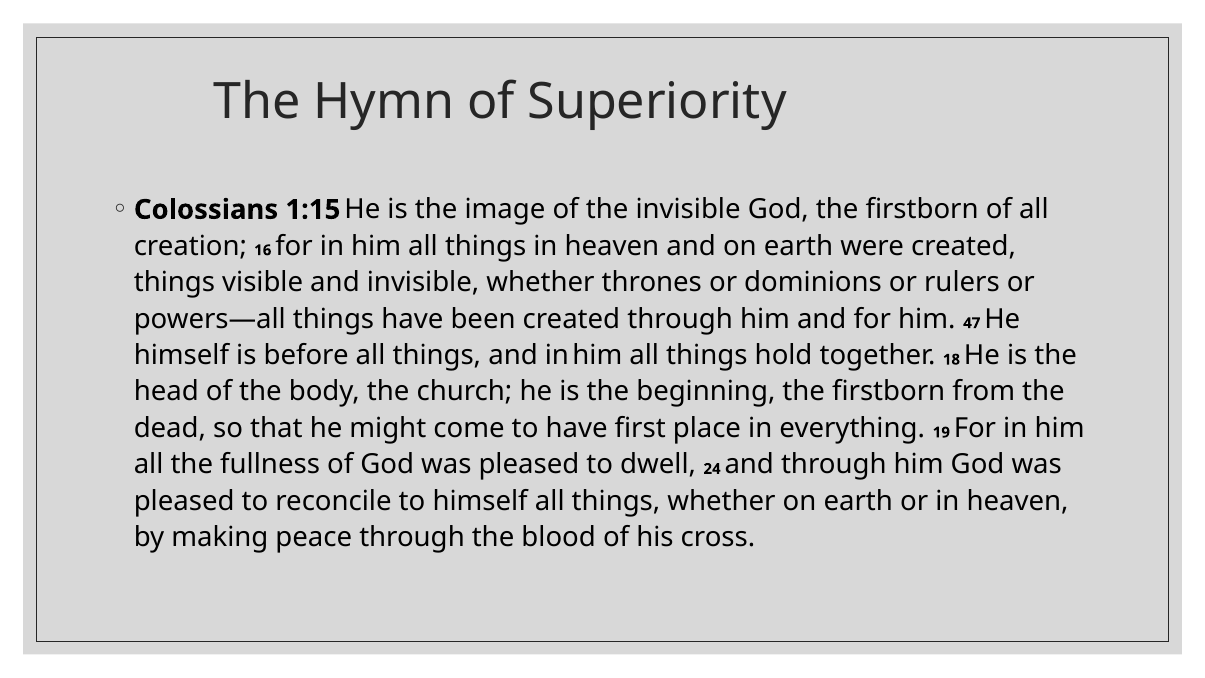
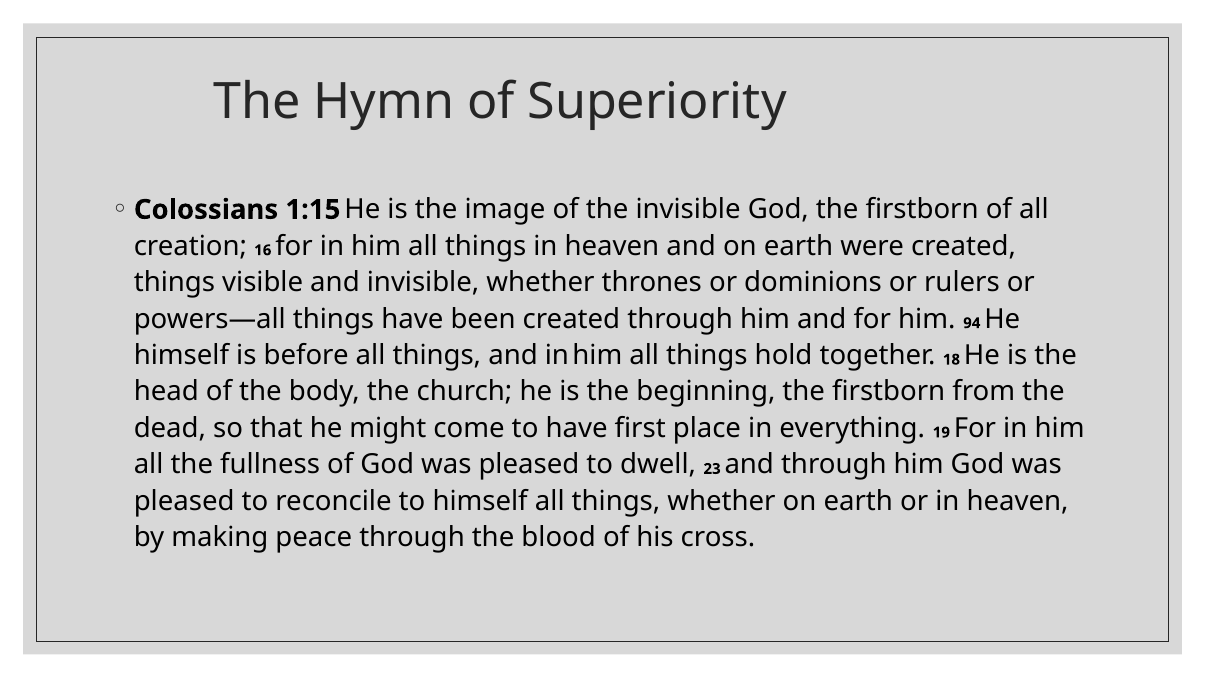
47: 47 -> 94
24: 24 -> 23
